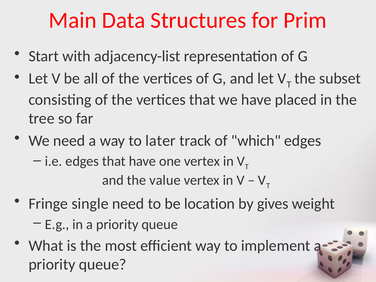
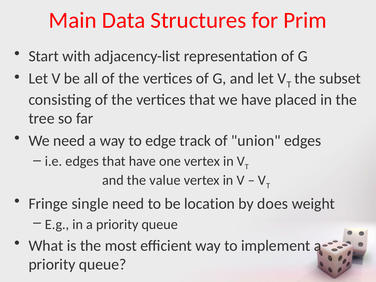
later: later -> edge
which: which -> union
gives: gives -> does
